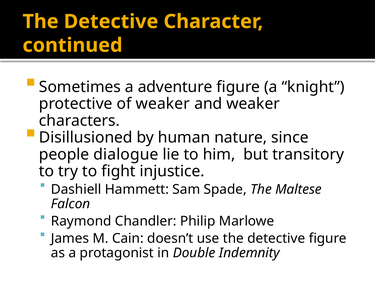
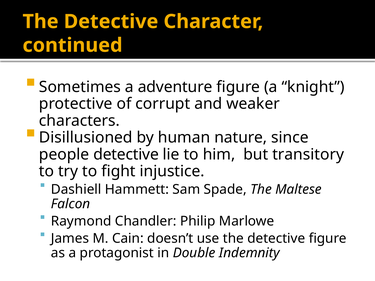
of weaker: weaker -> corrupt
people dialogue: dialogue -> detective
